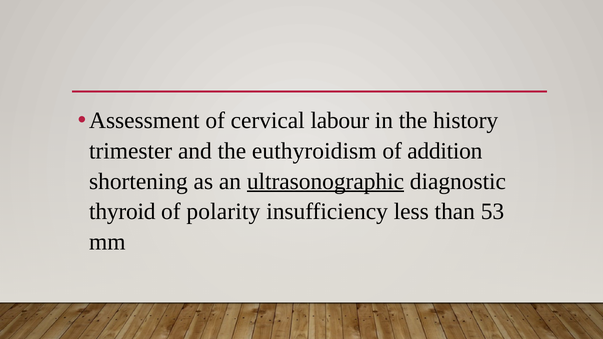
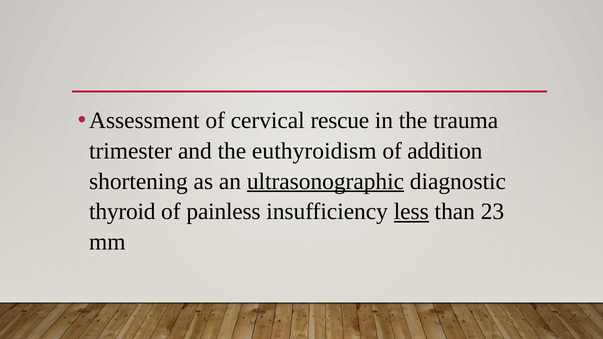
labour: labour -> rescue
history: history -> trauma
polarity: polarity -> painless
less underline: none -> present
53: 53 -> 23
